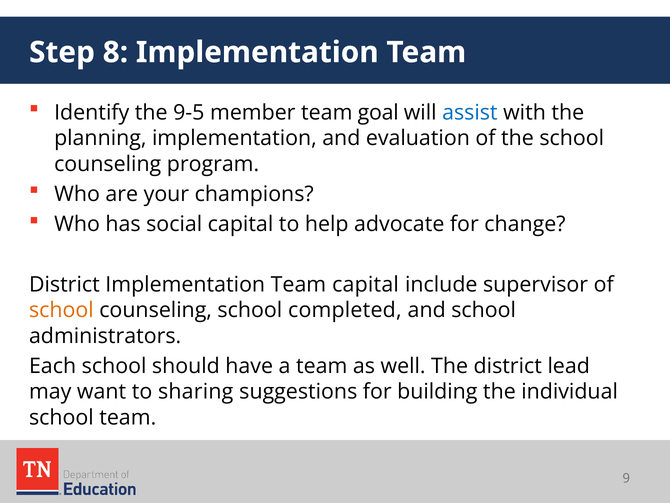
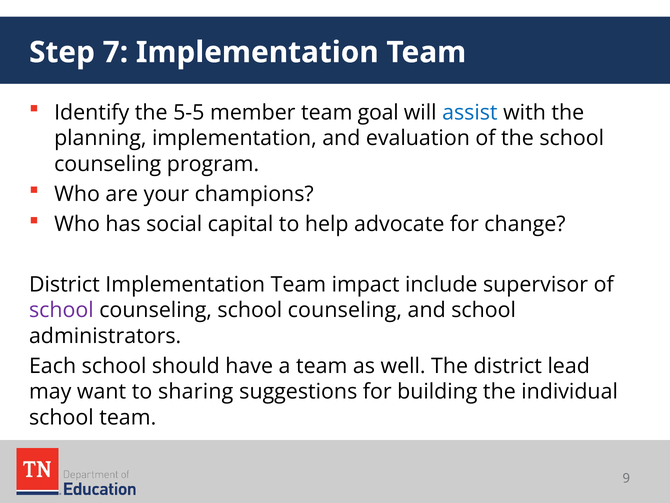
8: 8 -> 7
9-5: 9-5 -> 5-5
Team capital: capital -> impact
school at (61, 310) colour: orange -> purple
counseling school completed: completed -> counseling
